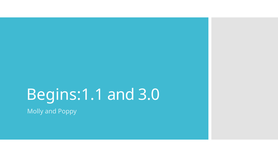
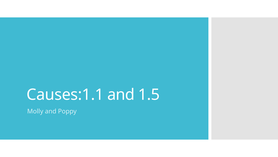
Begins:1.1: Begins:1.1 -> Causes:1.1
3.0: 3.0 -> 1.5
